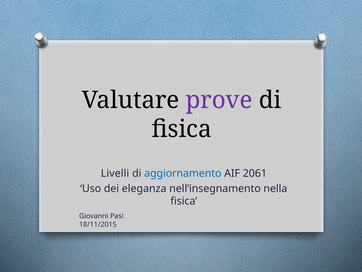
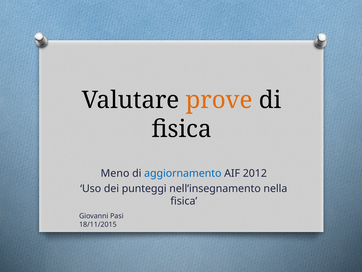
prove colour: purple -> orange
Livelli: Livelli -> Meno
2061: 2061 -> 2012
eleganza: eleganza -> punteggi
